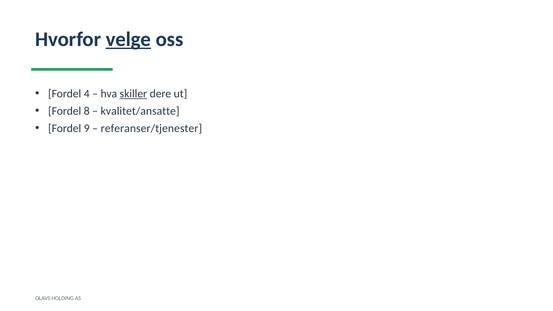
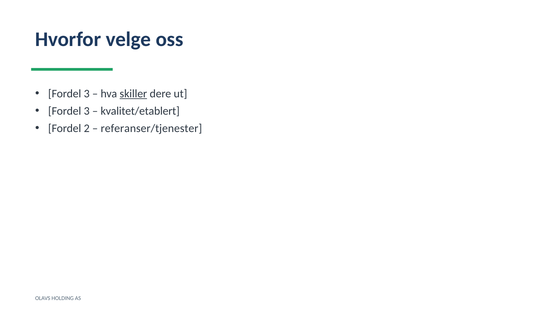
velge underline: present -> none
4 at (87, 94): 4 -> 3
8 at (87, 111): 8 -> 3
kvalitet/ansatte: kvalitet/ansatte -> kvalitet/etablert
9: 9 -> 2
